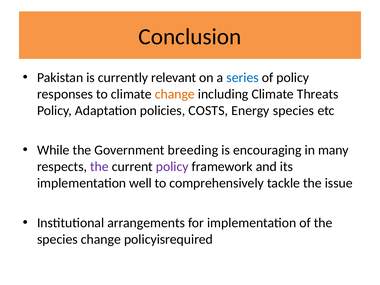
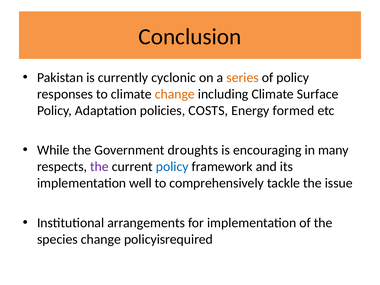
relevant: relevant -> cyclonic
series colour: blue -> orange
Threats: Threats -> Surface
Energy species: species -> formed
breeding: breeding -> droughts
policy at (172, 167) colour: purple -> blue
